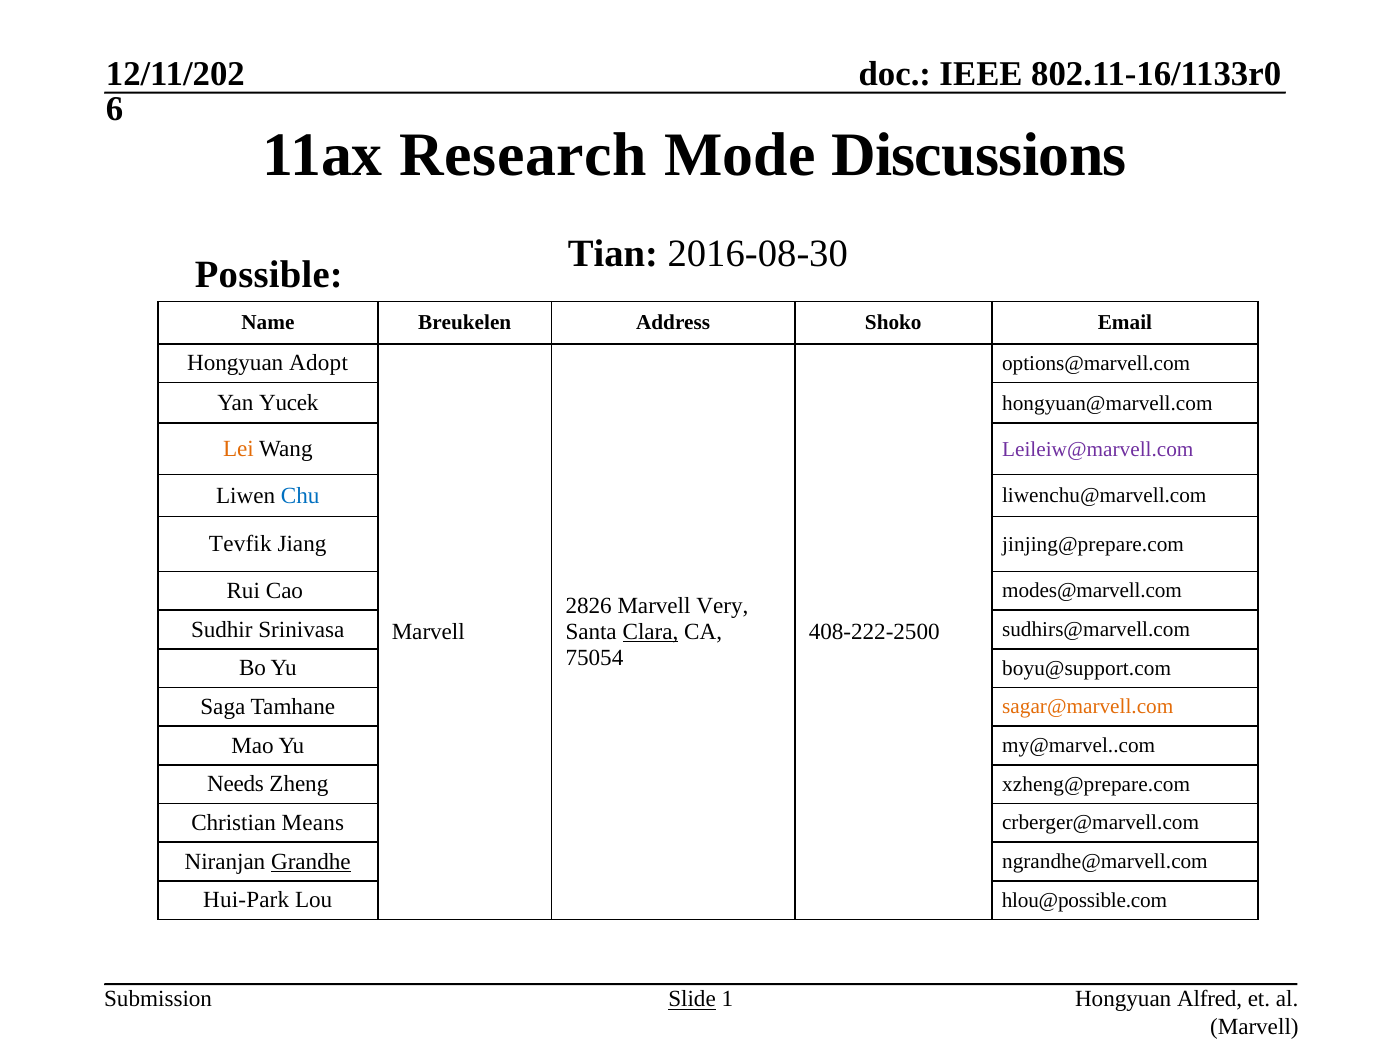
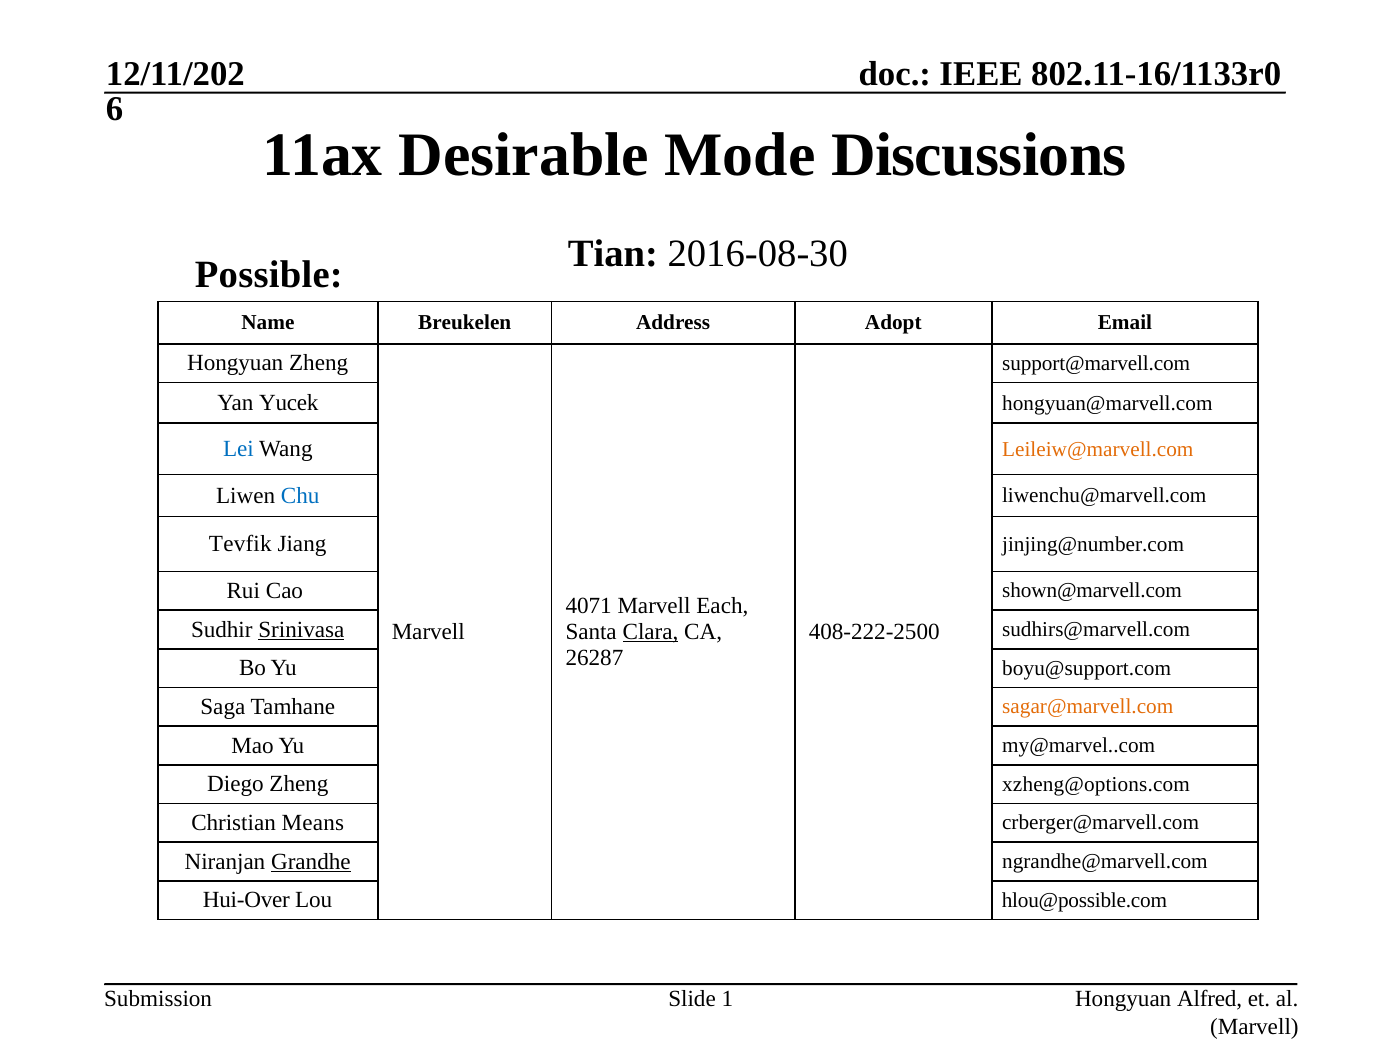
Research: Research -> Desirable
Shoko: Shoko -> Adopt
Hongyuan Adopt: Adopt -> Zheng
options@marvell.com: options@marvell.com -> support@marvell.com
Lei colour: orange -> blue
Leileiw@marvell.com colour: purple -> orange
jinjing@prepare.com: jinjing@prepare.com -> jinjing@number.com
modes@marvell.com: modes@marvell.com -> shown@marvell.com
2826: 2826 -> 4071
Very: Very -> Each
Srinivasa underline: none -> present
75054: 75054 -> 26287
Needs: Needs -> Diego
xzheng@prepare.com: xzheng@prepare.com -> xzheng@options.com
Hui-Park: Hui-Park -> Hui-Over
Slide underline: present -> none
